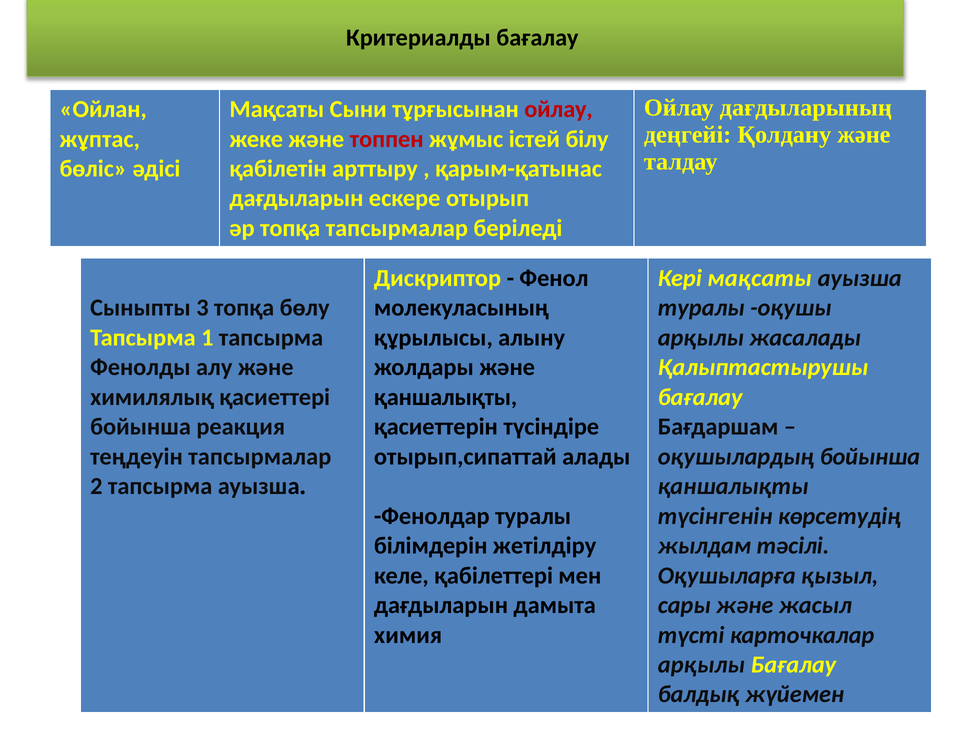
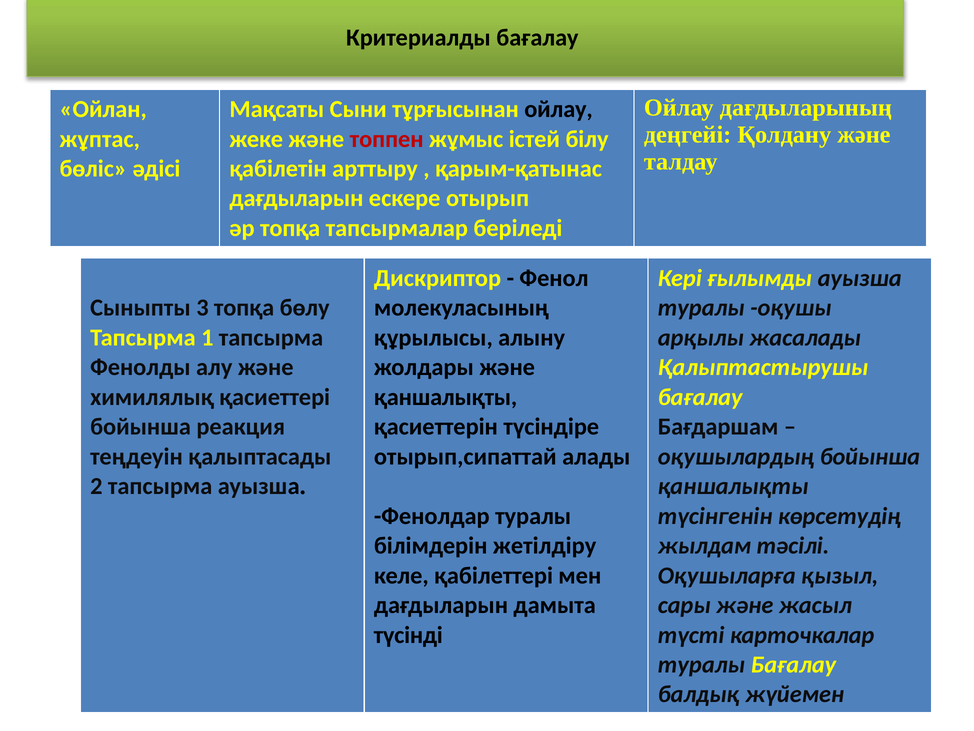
ойлау at (559, 109) colour: red -> black
Кері мақсаты: мақсаты -> ғылымды
теңдеуін тапсырмалар: тапсырмалар -> қалыптасады
химия: химия -> түсінді
арқылы at (701, 664): арқылы -> туралы
